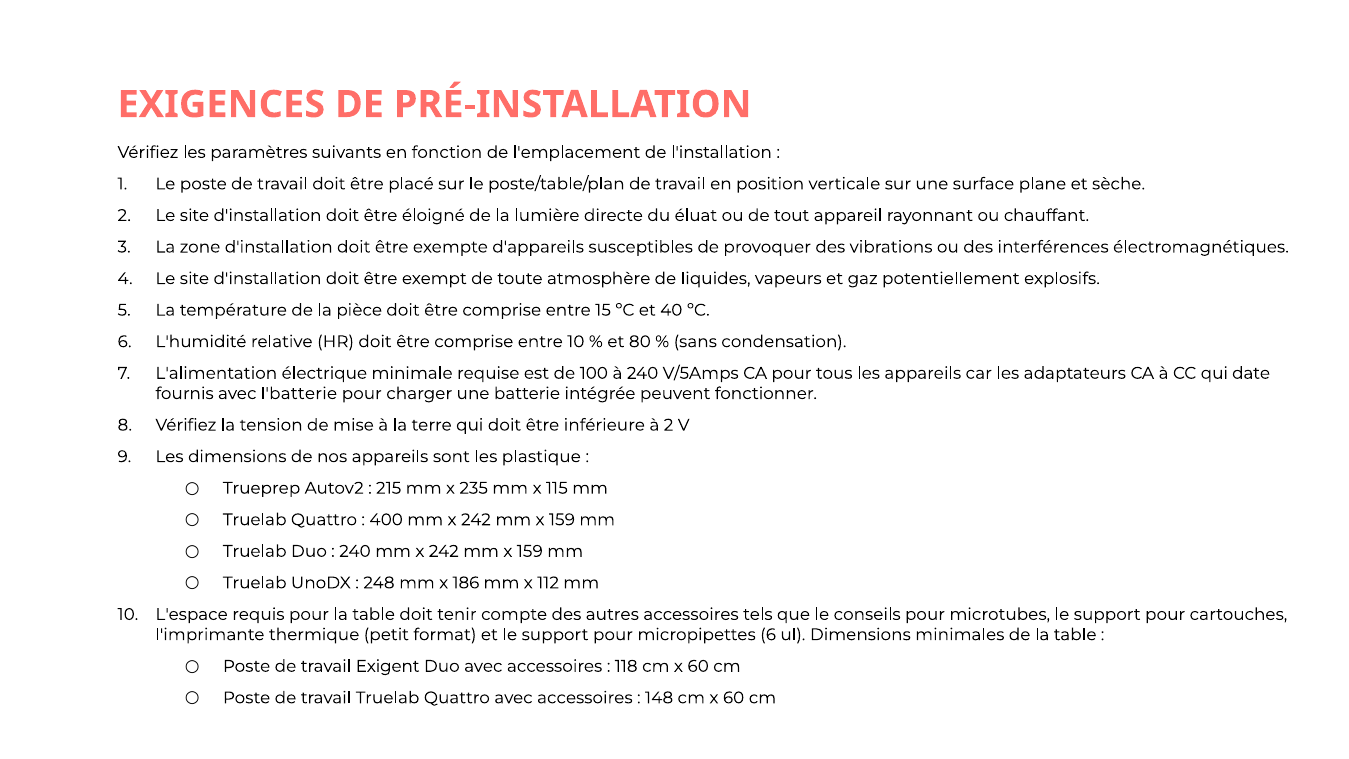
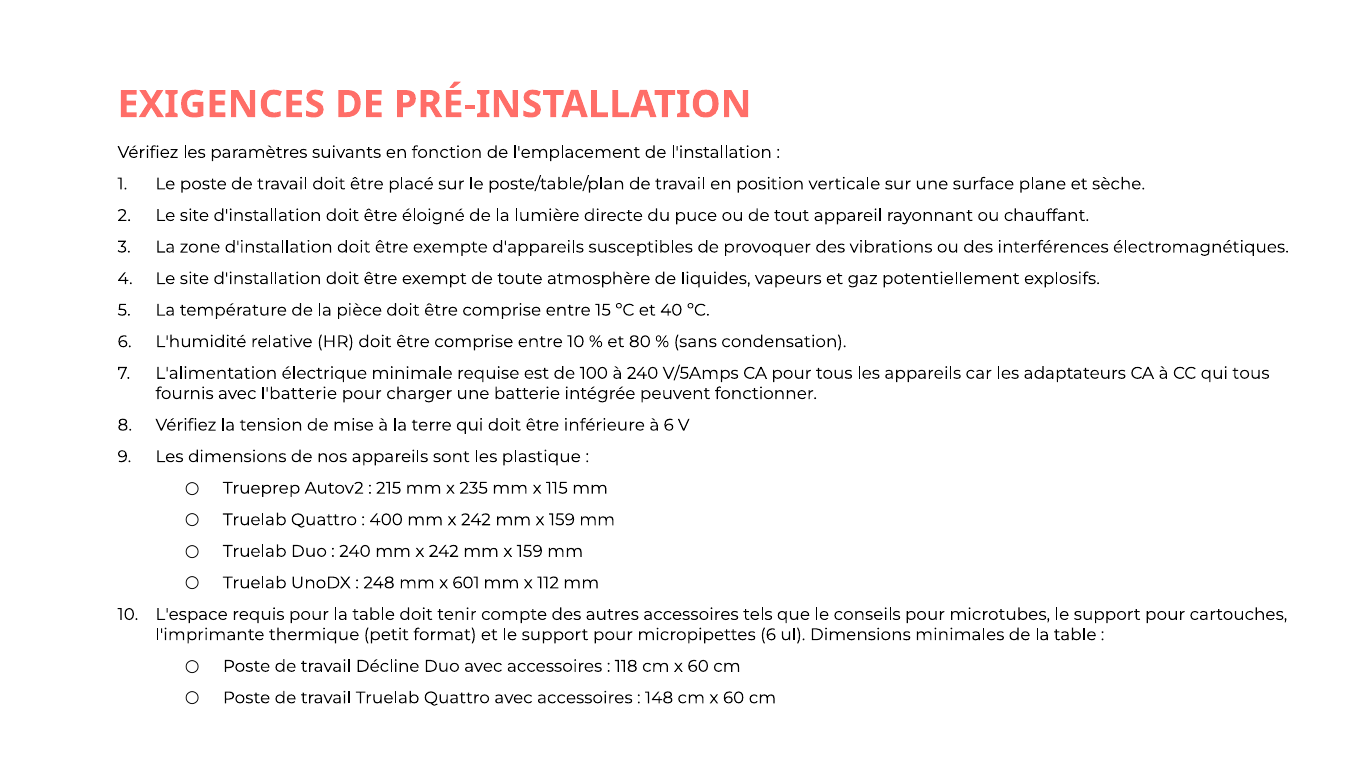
éluat: éluat -> puce
qui date: date -> tous
à 2: 2 -> 6
186: 186 -> 601
Exigent: Exigent -> Décline
